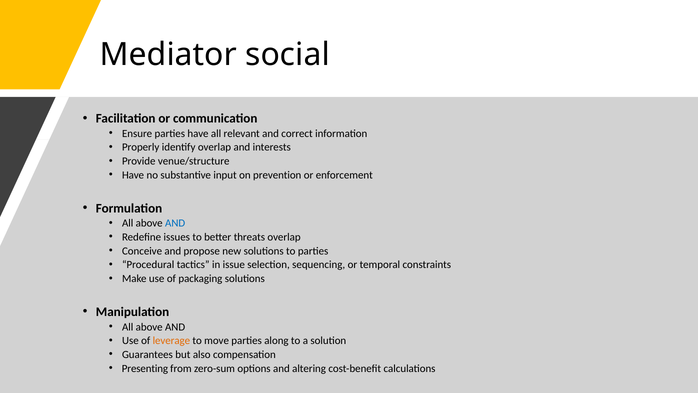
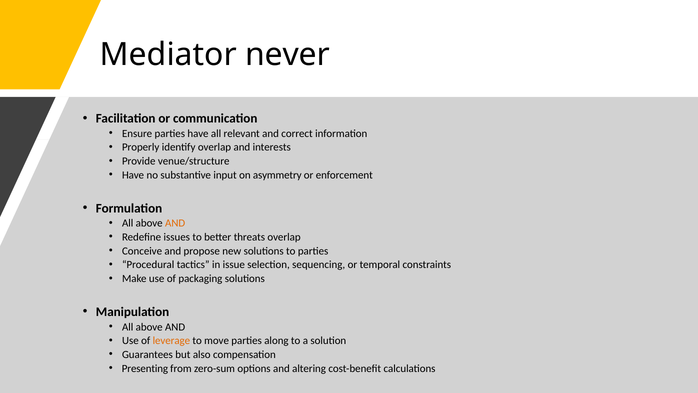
social: social -> never
prevention: prevention -> asymmetry
AND at (175, 223) colour: blue -> orange
